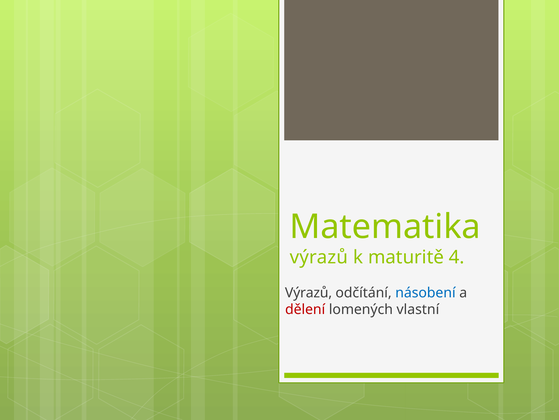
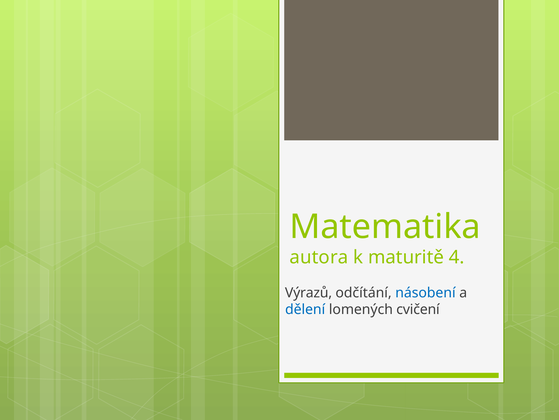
výrazů at (319, 257): výrazů -> autora
dělení colour: red -> blue
vlastní: vlastní -> cvičení
